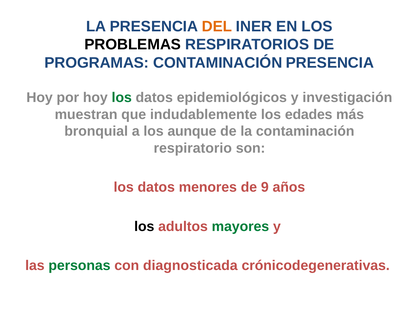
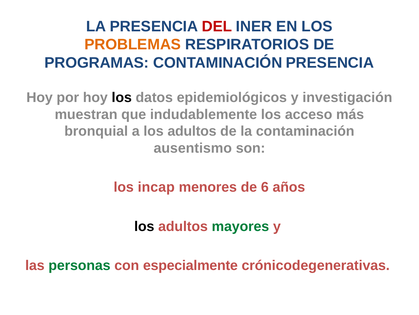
DEL colour: orange -> red
PROBLEMAS colour: black -> orange
los at (122, 97) colour: green -> black
edades: edades -> acceso
a los aunque: aunque -> adultos
respiratorio: respiratorio -> ausentismo
datos at (156, 187): datos -> incap
9: 9 -> 6
diagnosticada: diagnosticada -> especialmente
